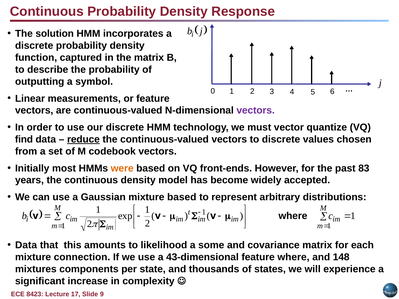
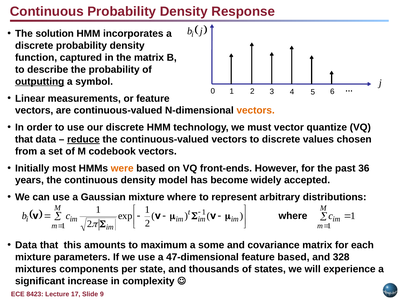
outputting underline: none -> present
vectors at (256, 111) colour: purple -> orange
find at (24, 139): find -> that
83: 83 -> 36
mixture based: based -> where
likelihood: likelihood -> maximum
connection: connection -> parameters
43-dimensional: 43-dimensional -> 47-dimensional
feature where: where -> based
148: 148 -> 328
